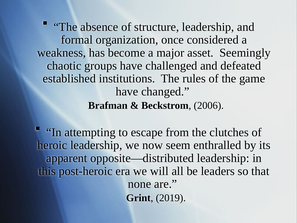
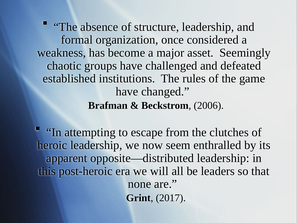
2019: 2019 -> 2017
